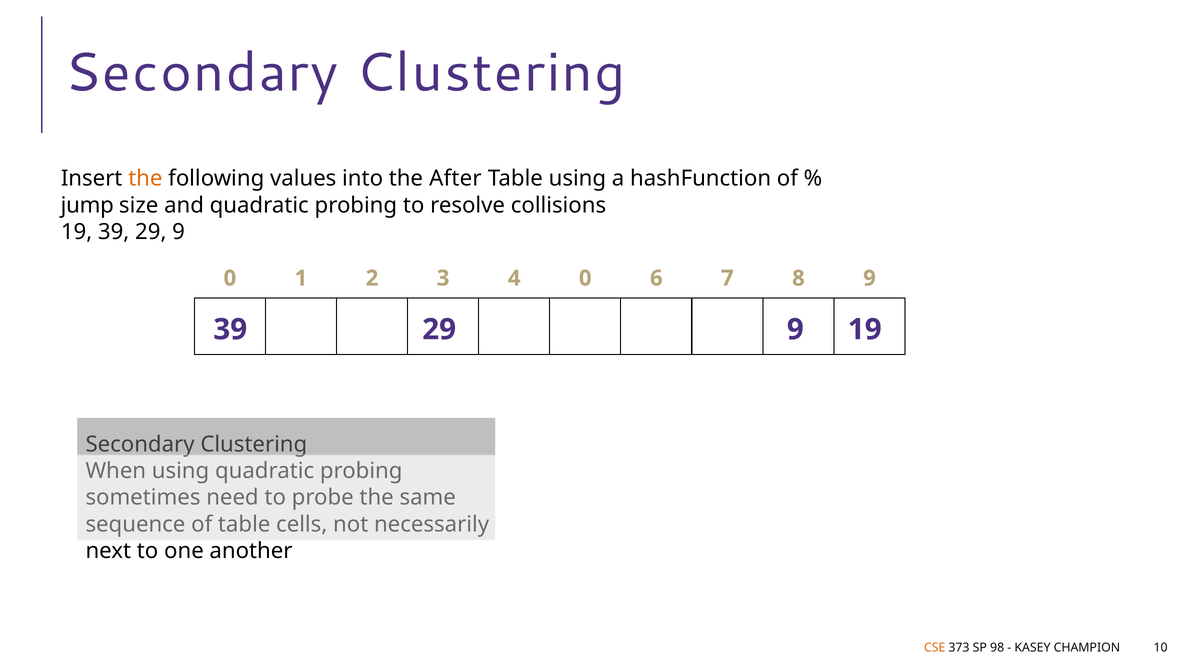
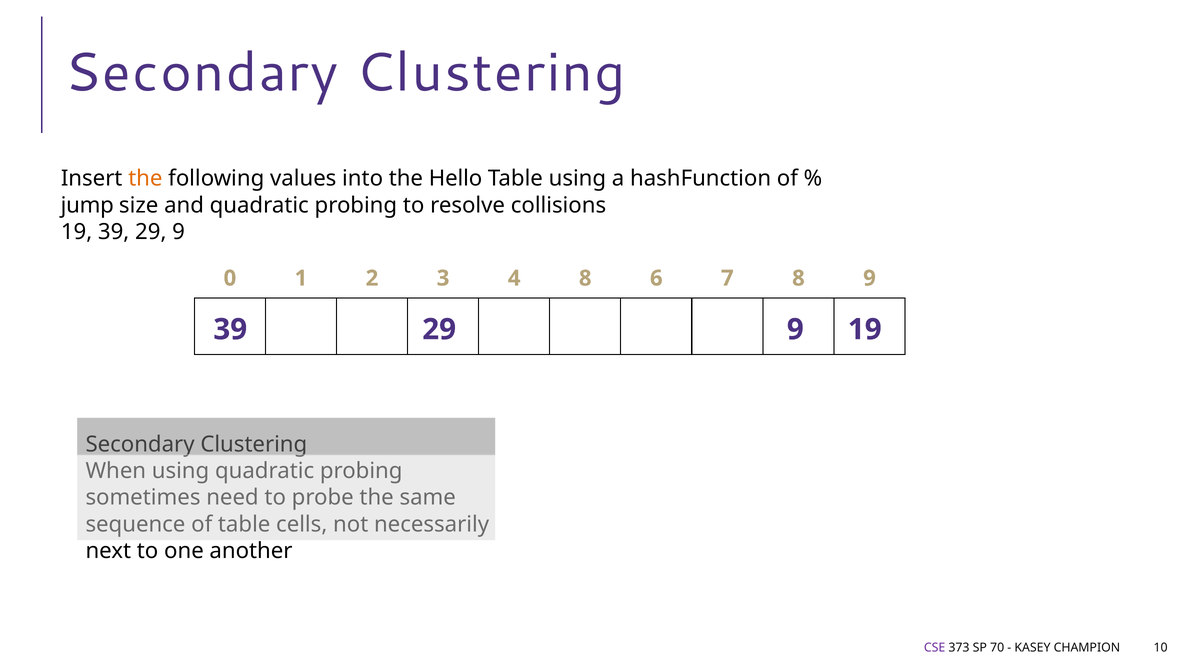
After: After -> Hello
4 0: 0 -> 8
CSE colour: orange -> purple
98: 98 -> 70
